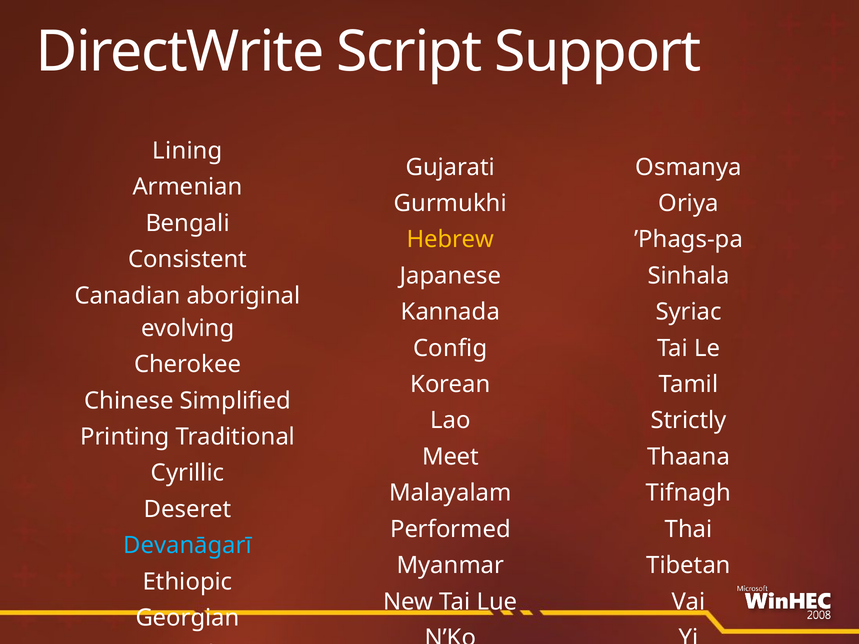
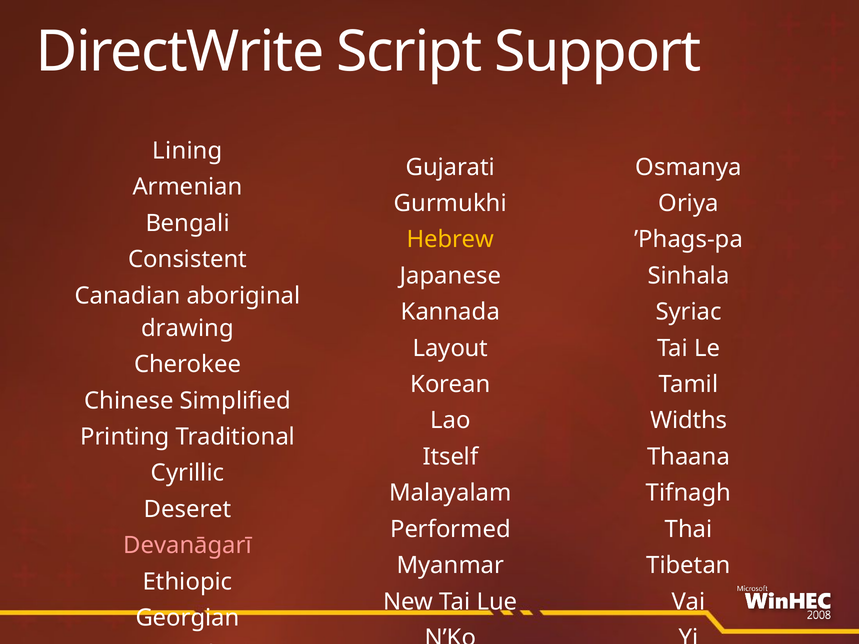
evolving: evolving -> drawing
Config: Config -> Layout
Strictly: Strictly -> Widths
Meet: Meet -> Itself
Devanāgarī colour: light blue -> pink
